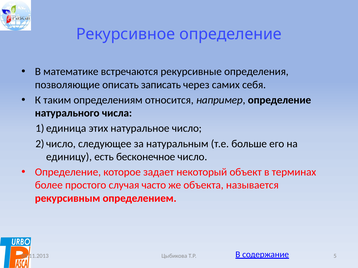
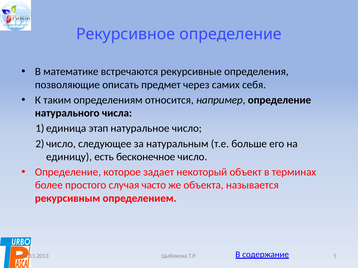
записать: записать -> предмет
этих: этих -> этап
